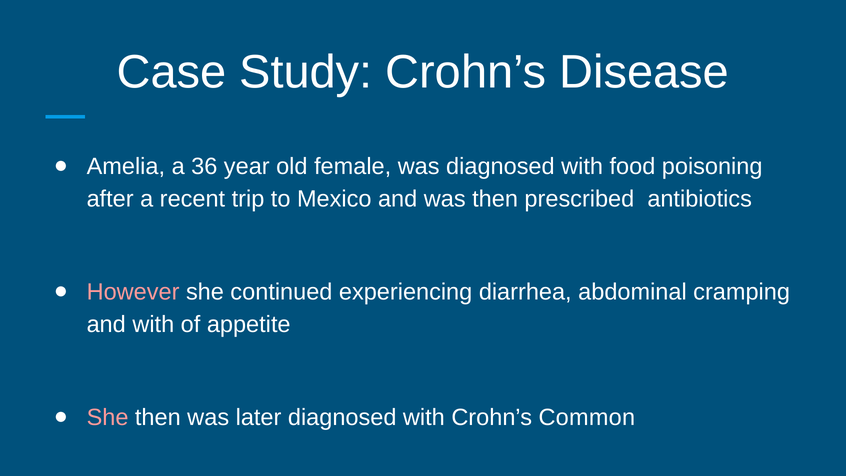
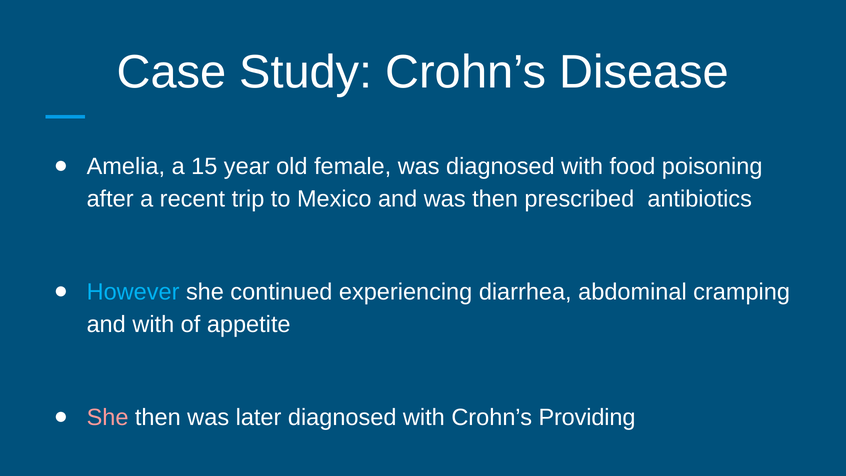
36: 36 -> 15
However colour: pink -> light blue
Common: Common -> Providing
